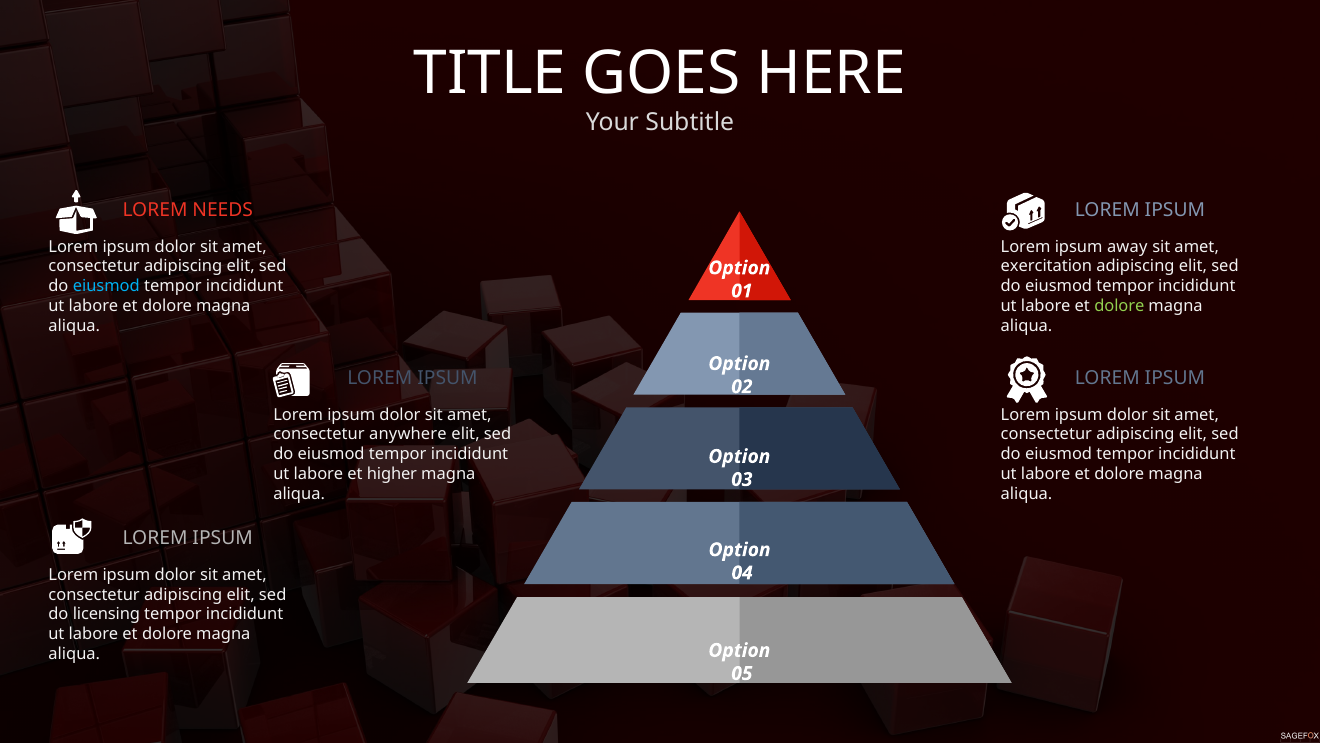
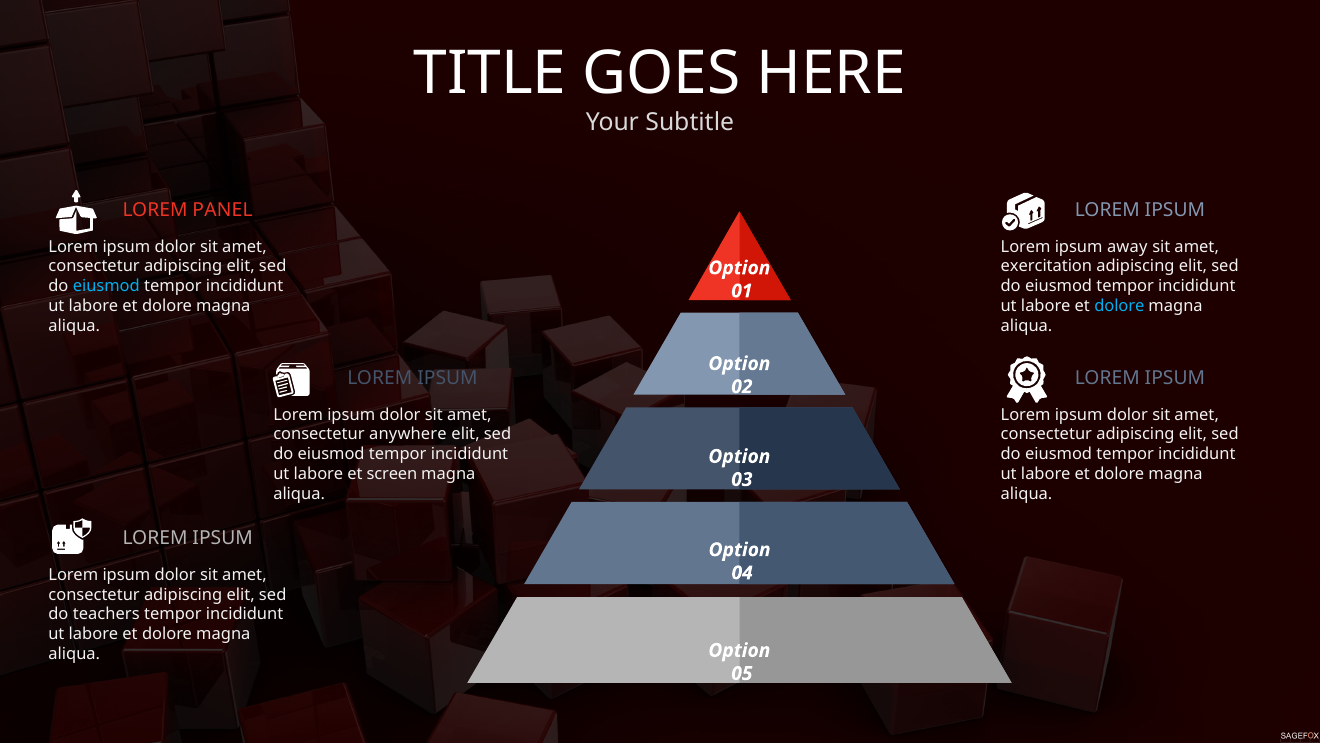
NEEDS: NEEDS -> PANEL
dolore at (1119, 306) colour: light green -> light blue
higher: higher -> screen
licensing: licensing -> teachers
